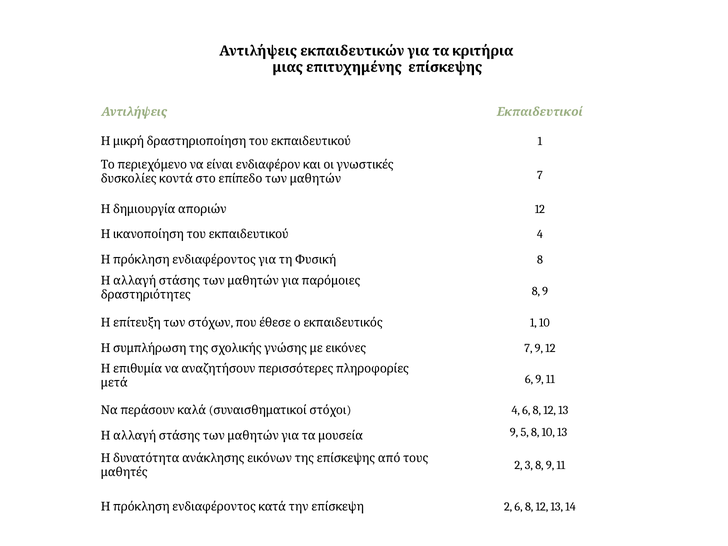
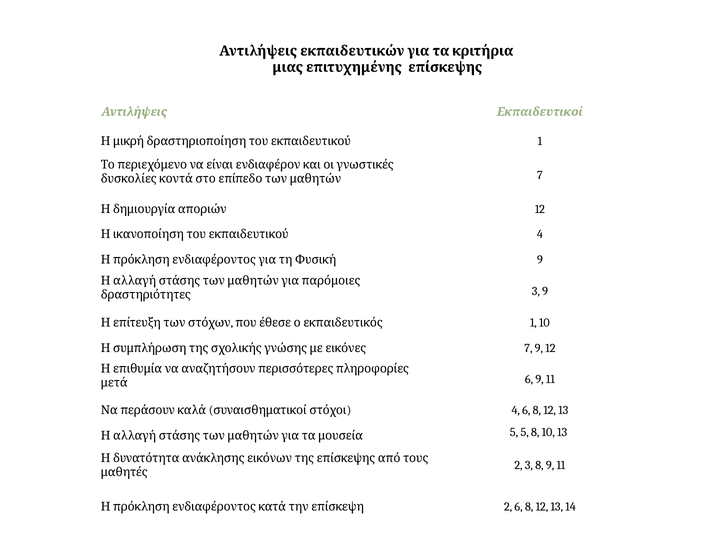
8 at (540, 260): 8 -> 9
δραστηριότητες 8: 8 -> 3
9 at (514, 432): 9 -> 5
